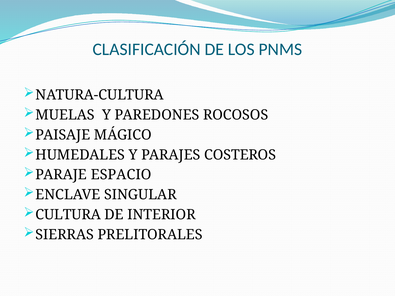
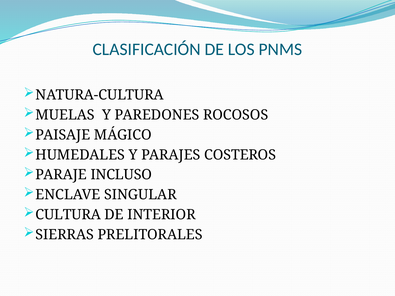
ESPACIO: ESPACIO -> INCLUSO
